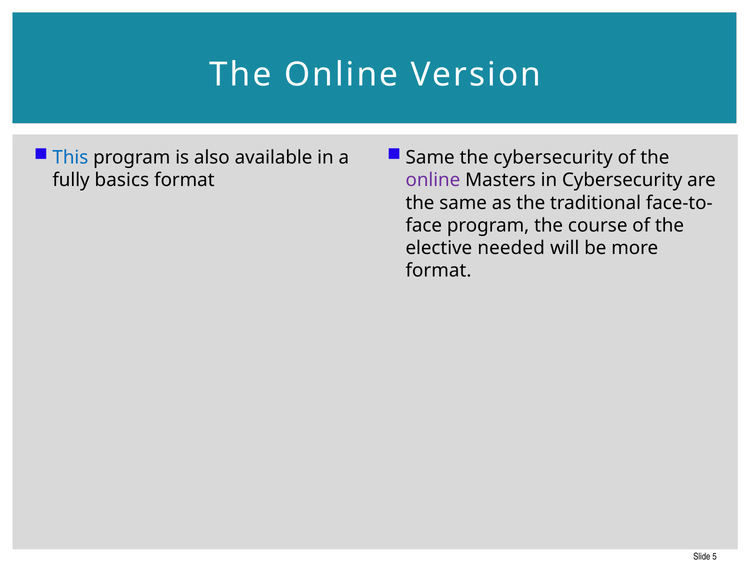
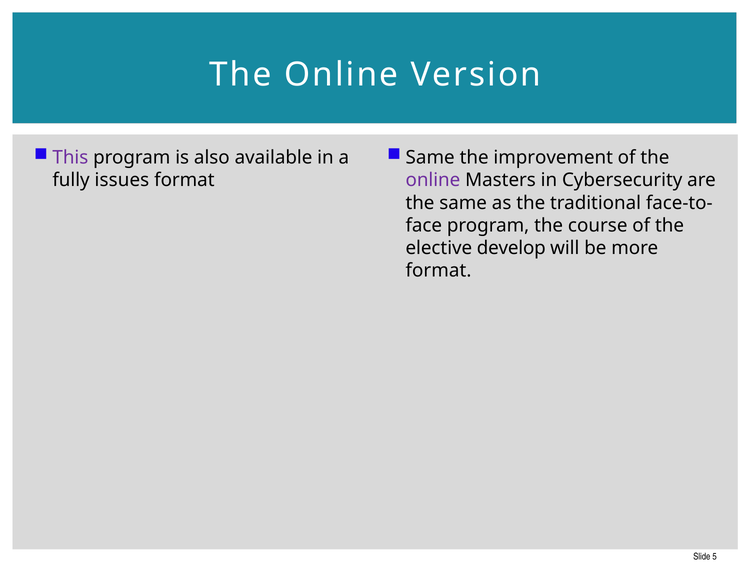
This colour: blue -> purple
the cybersecurity: cybersecurity -> improvement
basics: basics -> issues
needed: needed -> develop
